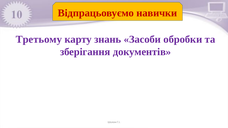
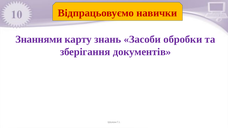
Третьому: Третьому -> Знаннями
